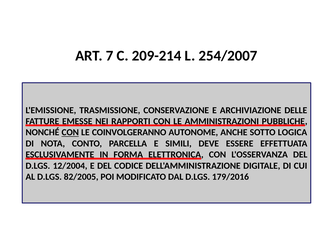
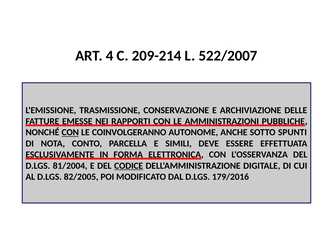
7: 7 -> 4
254/2007: 254/2007 -> 522/2007
LOGICA: LOGICA -> SPUNTI
12/2004: 12/2004 -> 81/2004
CODICE underline: none -> present
